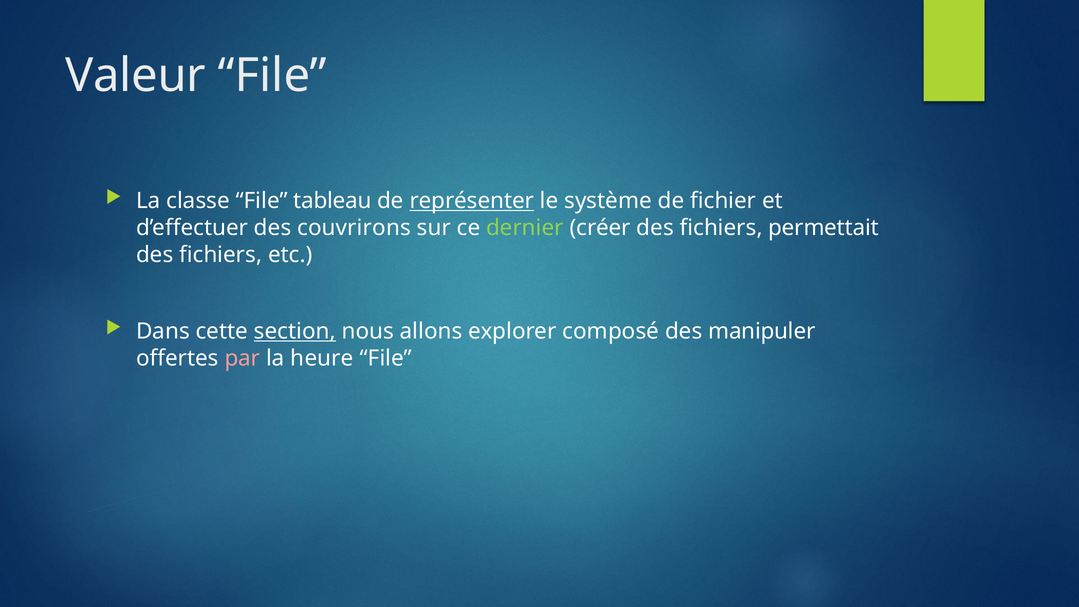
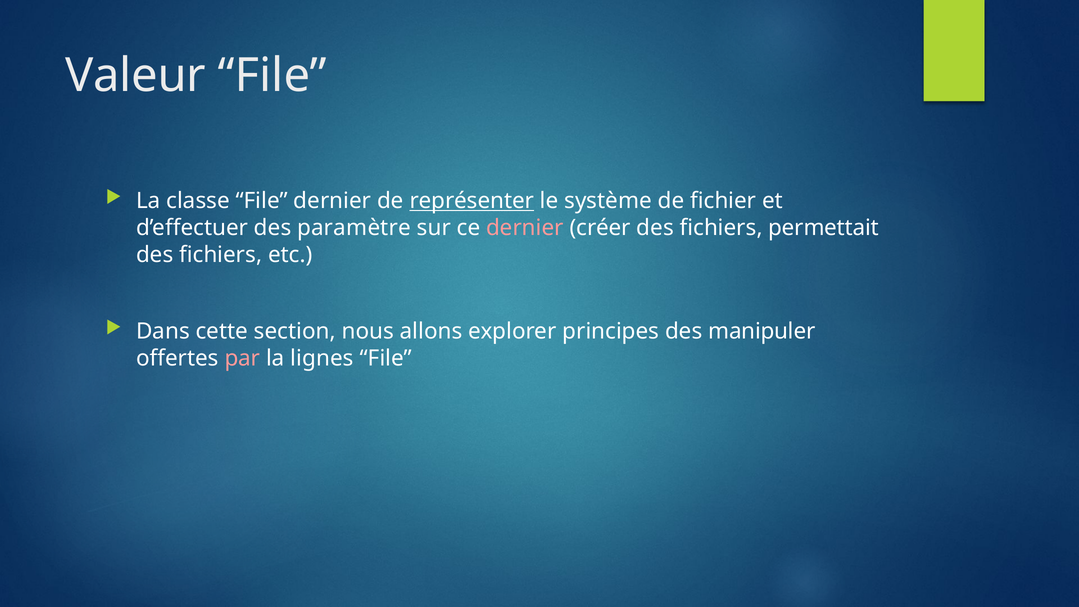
File tableau: tableau -> dernier
couvrirons: couvrirons -> paramètre
dernier at (525, 228) colour: light green -> pink
section underline: present -> none
composé: composé -> principes
heure: heure -> lignes
